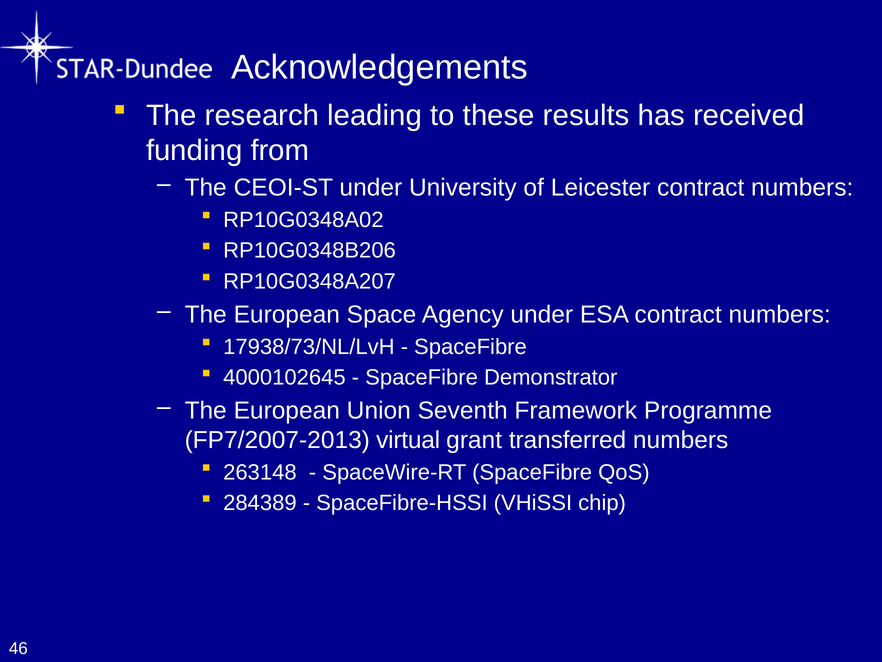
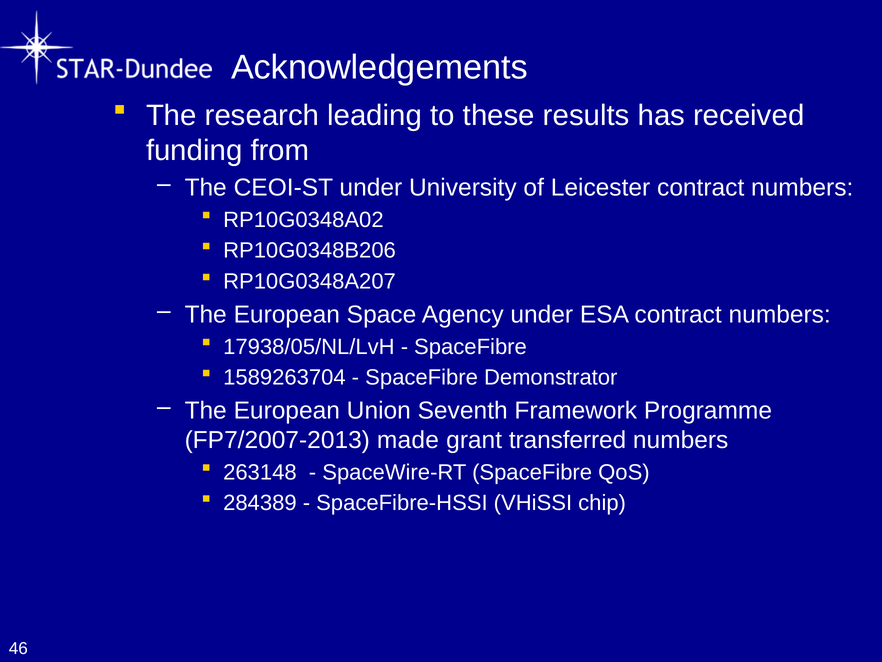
17938/73/NL/LvH: 17938/73/NL/LvH -> 17938/05/NL/LvH
4000102645: 4000102645 -> 1589263704
virtual: virtual -> made
